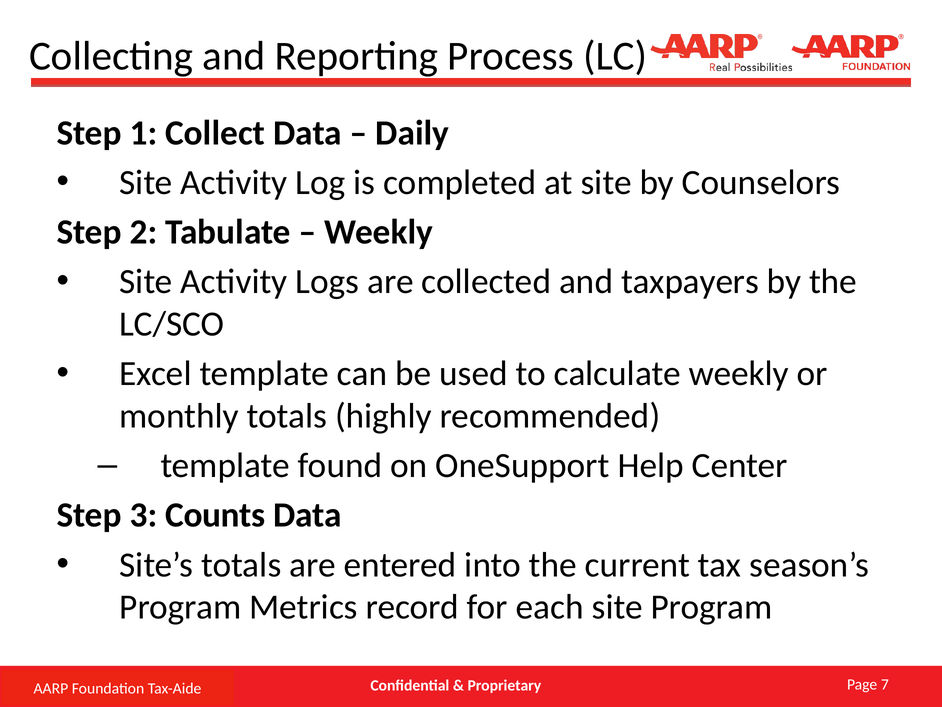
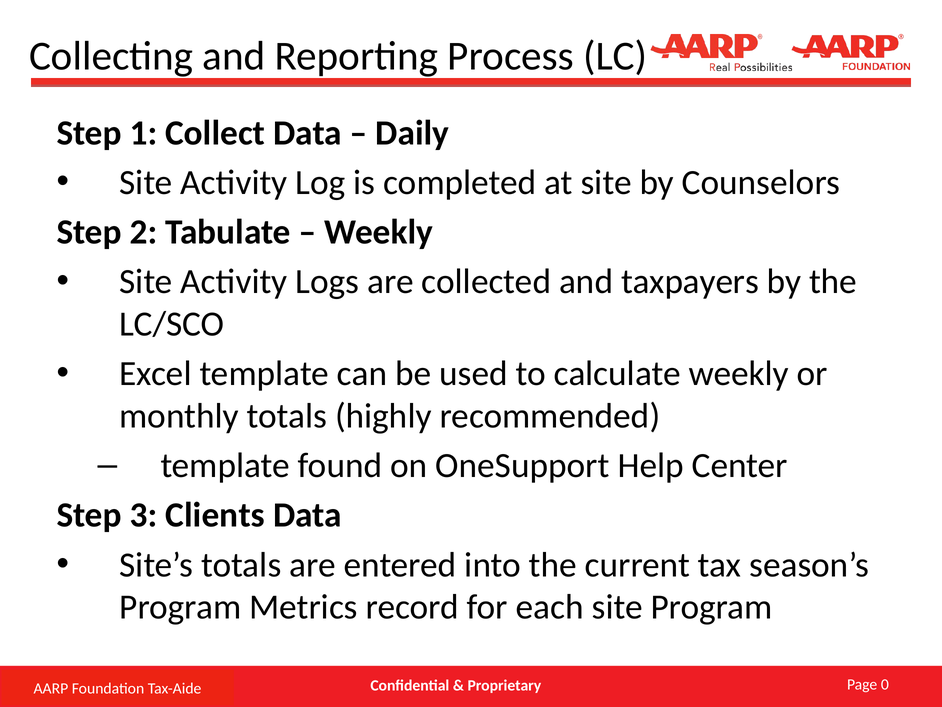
Counts: Counts -> Clients
7: 7 -> 0
